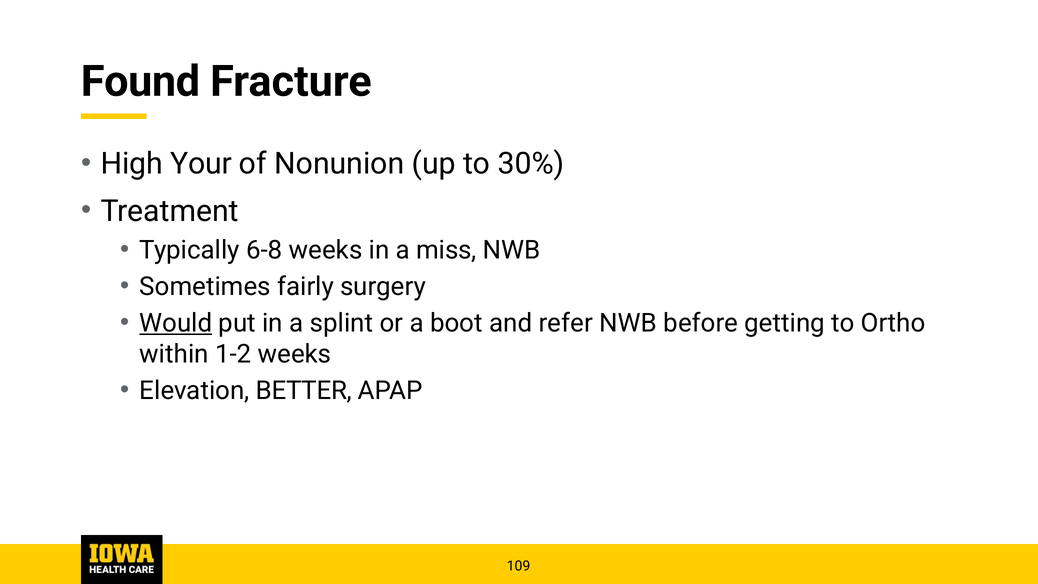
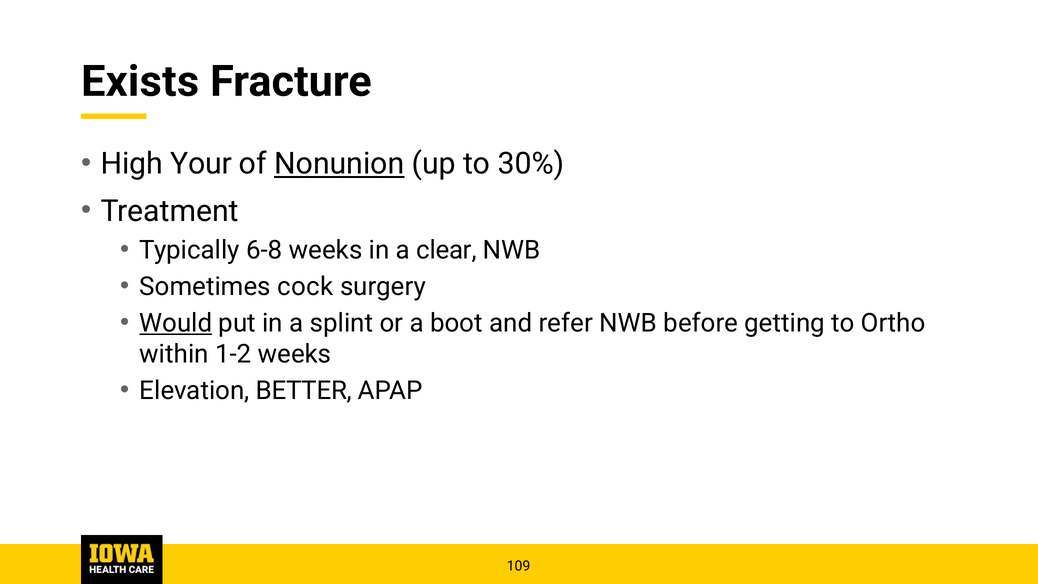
Found: Found -> Exists
Nonunion underline: none -> present
miss: miss -> clear
fairly: fairly -> cock
